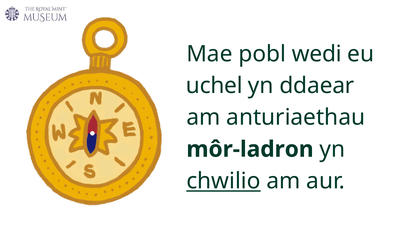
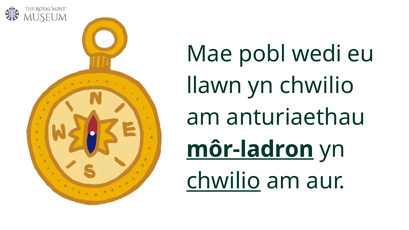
uchel: uchel -> llawn
ddaear at (317, 86): ddaear -> chwilio
môr-ladron underline: none -> present
